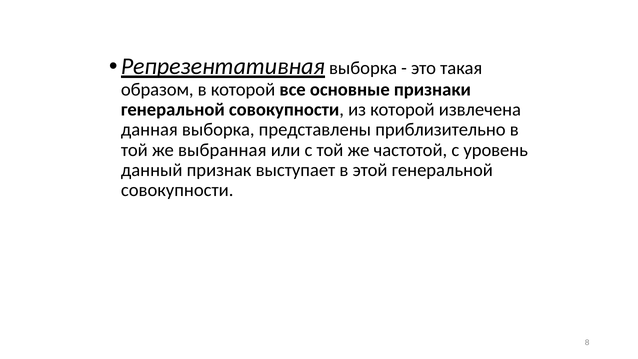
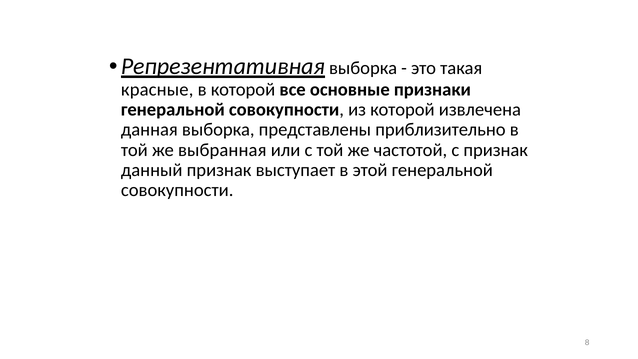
образом: образом -> красные
с уровень: уровень -> признак
